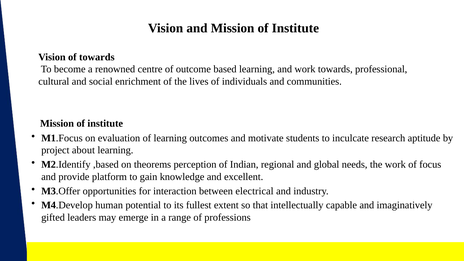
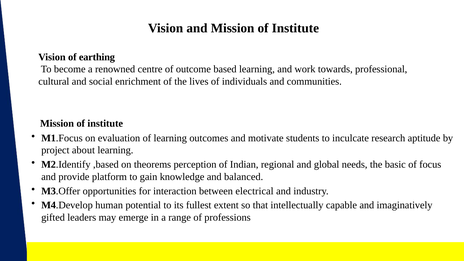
of towards: towards -> earthing
the work: work -> basic
excellent: excellent -> balanced
